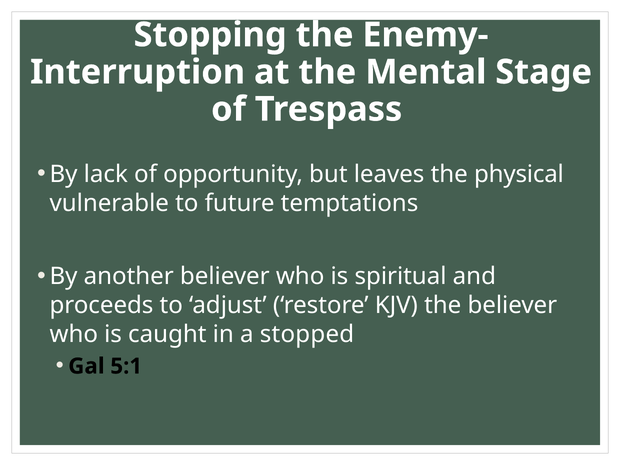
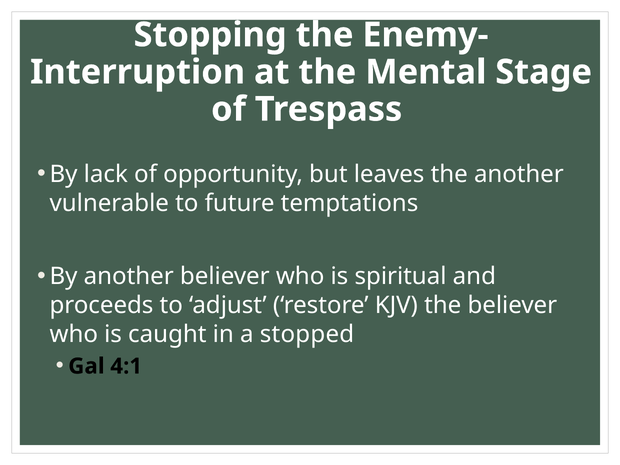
the physical: physical -> another
5:1: 5:1 -> 4:1
